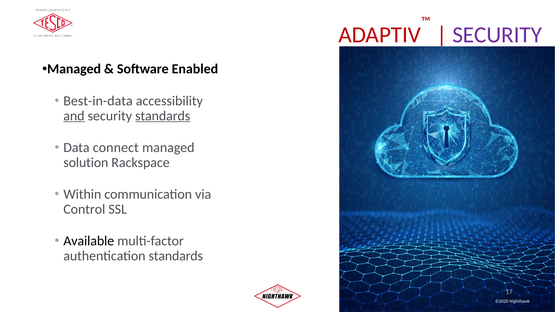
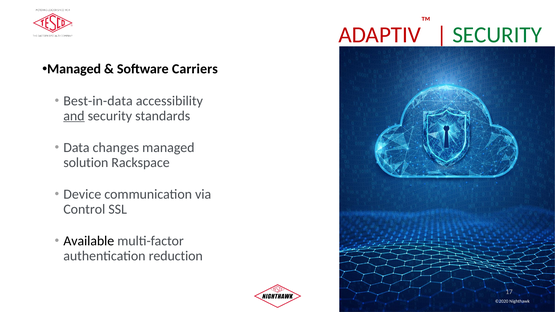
SECURITY at (497, 35) colour: purple -> green
Enabled: Enabled -> Carriers
standards at (163, 116) underline: present -> none
connect: connect -> changes
Within: Within -> Device
authentication standards: standards -> reduction
